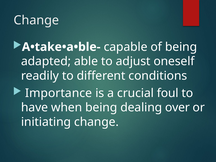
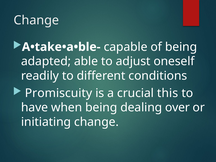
Importance: Importance -> Promiscuity
foul: foul -> this
